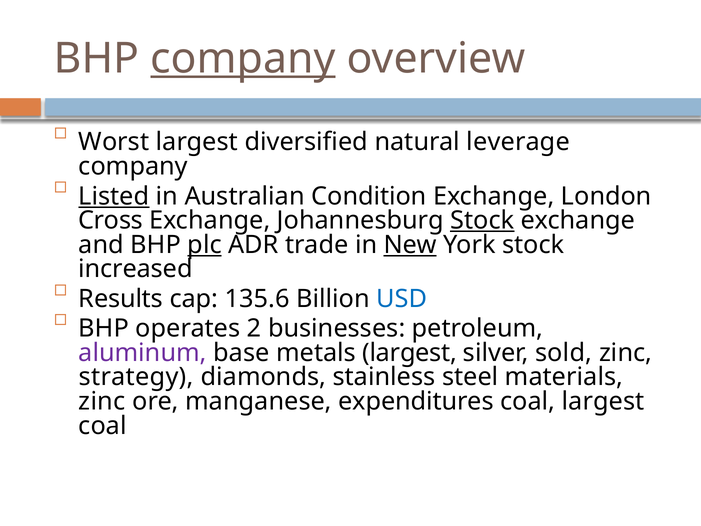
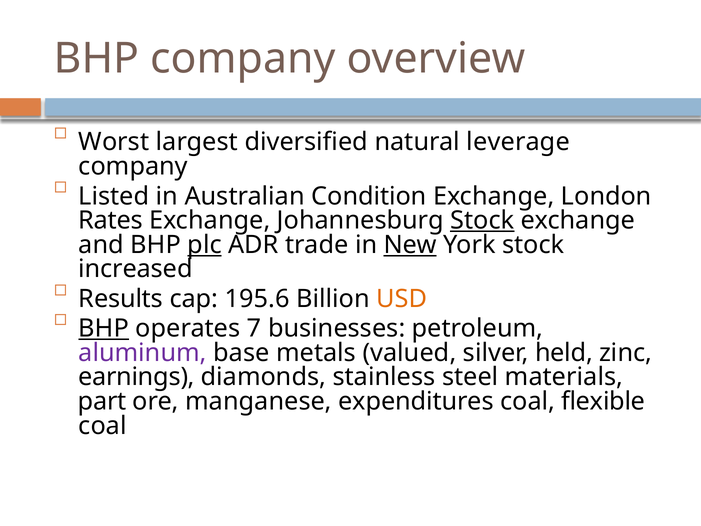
company at (243, 58) underline: present -> none
Listed underline: present -> none
Cross: Cross -> Rates
135.6: 135.6 -> 195.6
USD colour: blue -> orange
BHP at (104, 328) underline: none -> present
2: 2 -> 7
metals largest: largest -> valued
sold: sold -> held
strategy: strategy -> earnings
zinc at (102, 401): zinc -> part
coal largest: largest -> flexible
